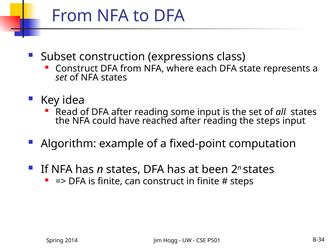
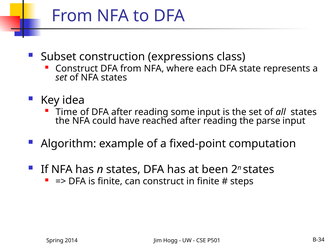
Read: Read -> Time
the steps: steps -> parse
